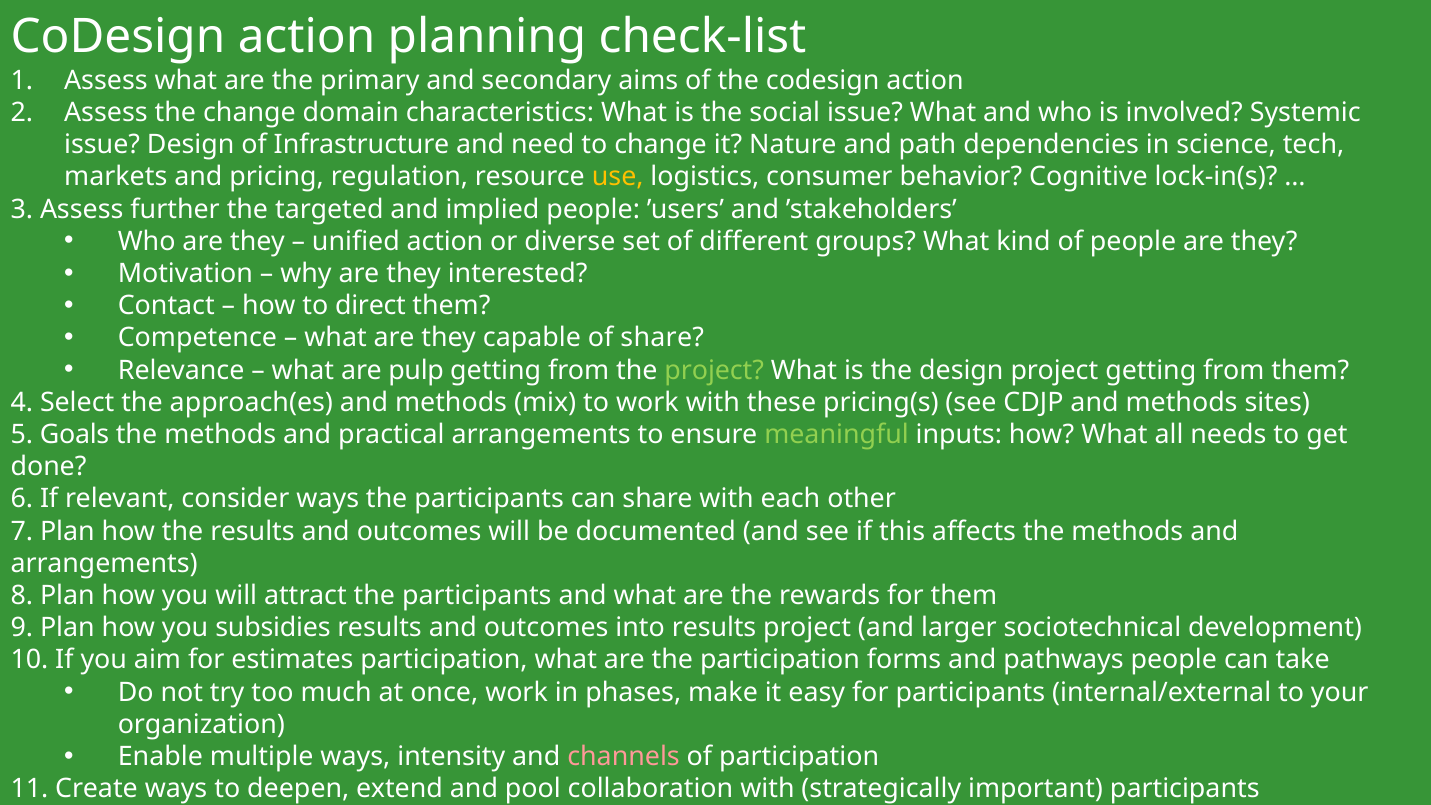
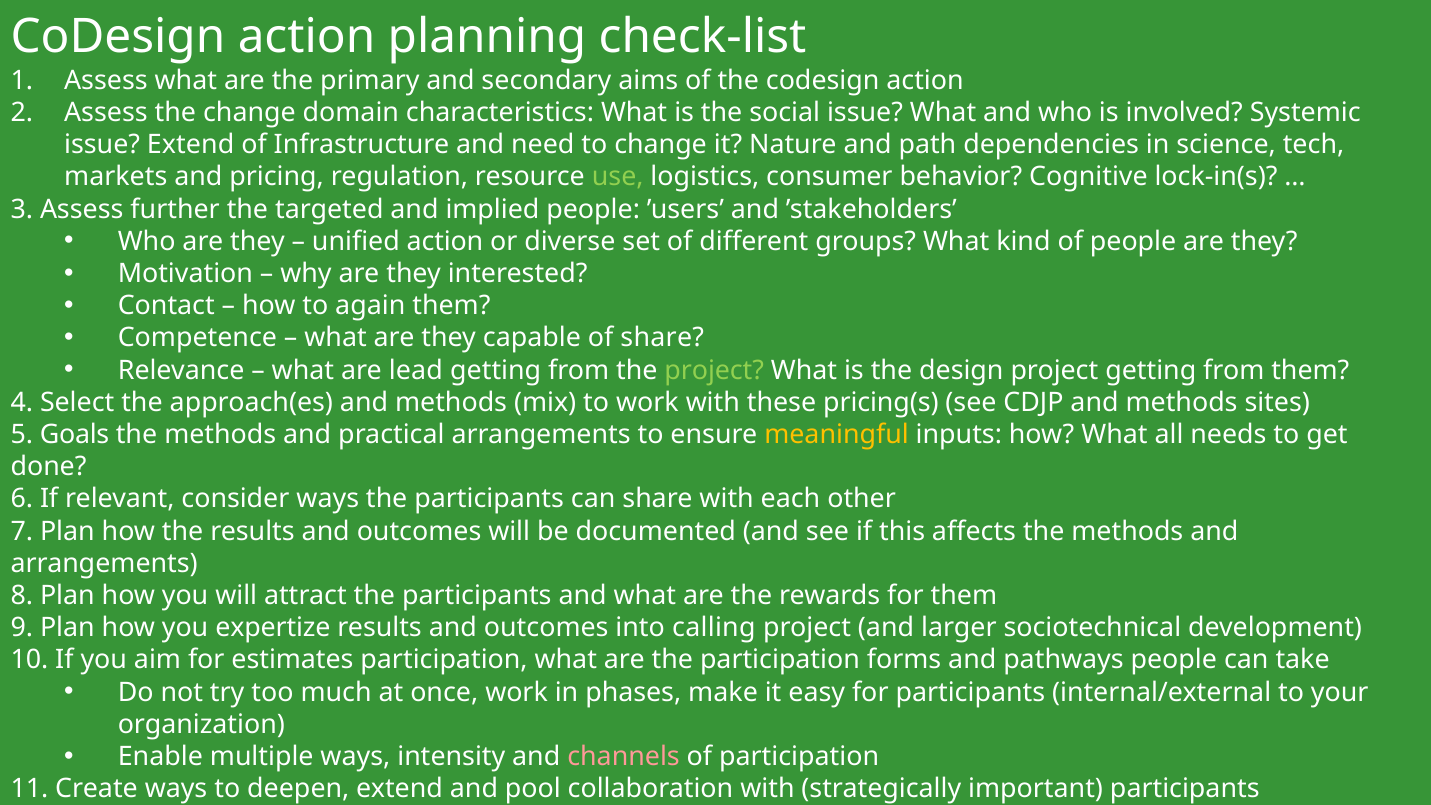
issue Design: Design -> Extend
use colour: yellow -> light green
direct: direct -> again
pulp: pulp -> lead
meaningful colour: light green -> yellow
subsidies: subsidies -> expertize
into results: results -> calling
